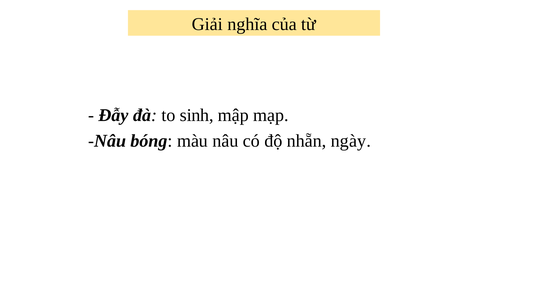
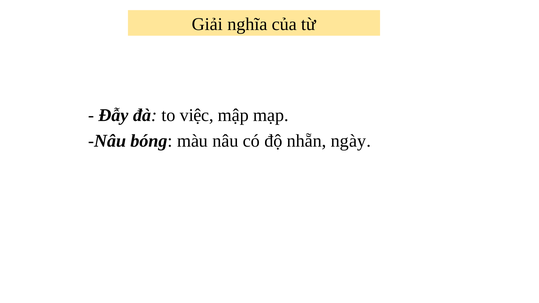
sinh: sinh -> việc
